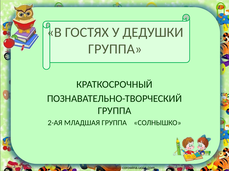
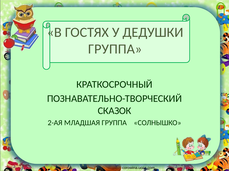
ГРУППА at (114, 111): ГРУППА -> СКАЗОК
